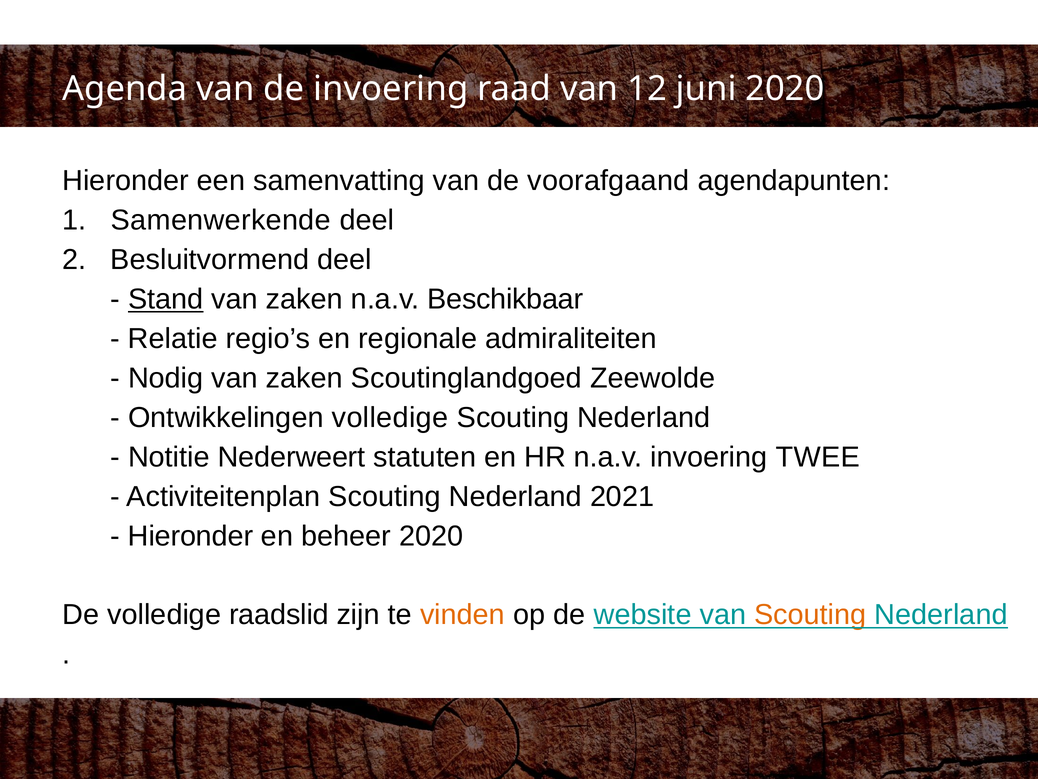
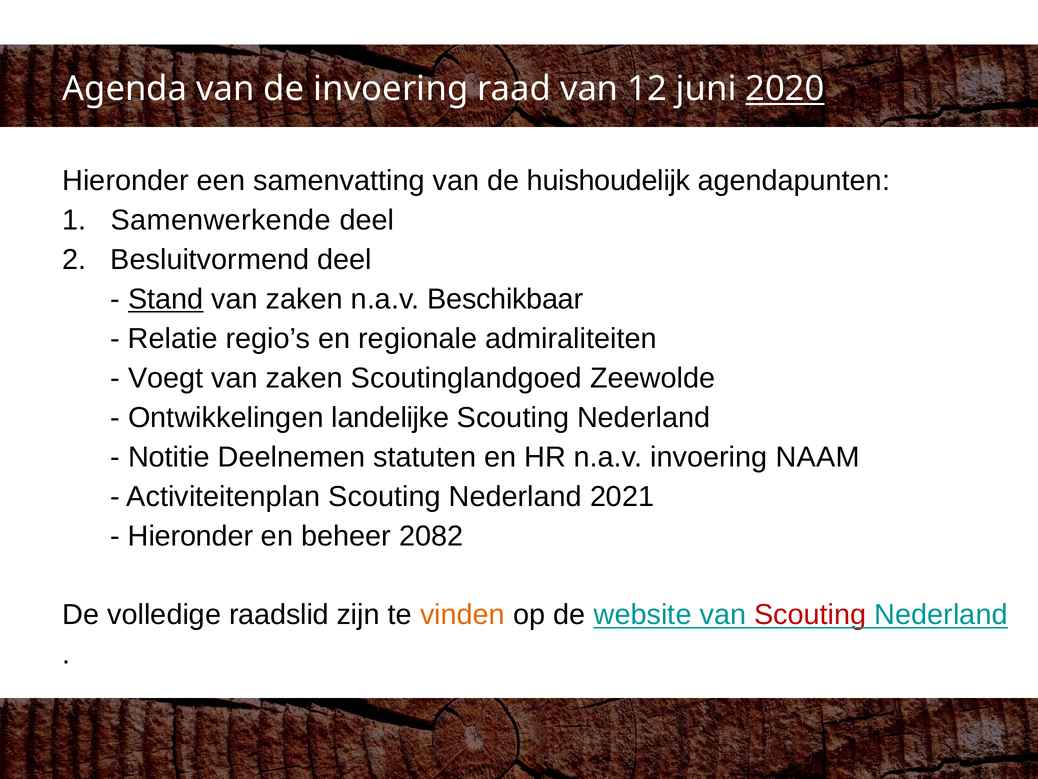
2020 at (785, 89) underline: none -> present
voorafgaand: voorafgaand -> huishoudelijk
Nodig: Nodig -> Voegt
Ontwikkelingen volledige: volledige -> landelijke
Nederweert: Nederweert -> Deelnemen
TWEE: TWEE -> NAAM
beheer 2020: 2020 -> 2082
Scouting at (810, 615) colour: orange -> red
